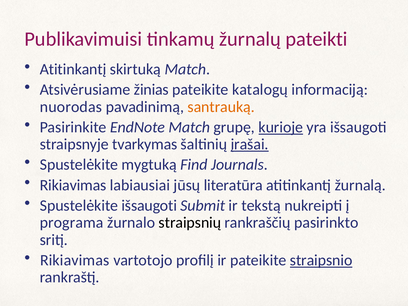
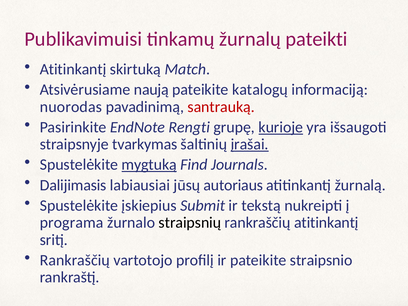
žinias: žinias -> naują
santrauką colour: orange -> red
EndNote Match: Match -> Rengti
mygtuką underline: none -> present
Rikiavimas at (73, 185): Rikiavimas -> Dalijimasis
literatūra: literatūra -> autoriaus
Spustelėkite išsaugoti: išsaugoti -> įskiepius
rankraščių pasirinkto: pasirinkto -> atitinkantį
Rikiavimas at (75, 260): Rikiavimas -> Rankraščių
straipsnio underline: present -> none
